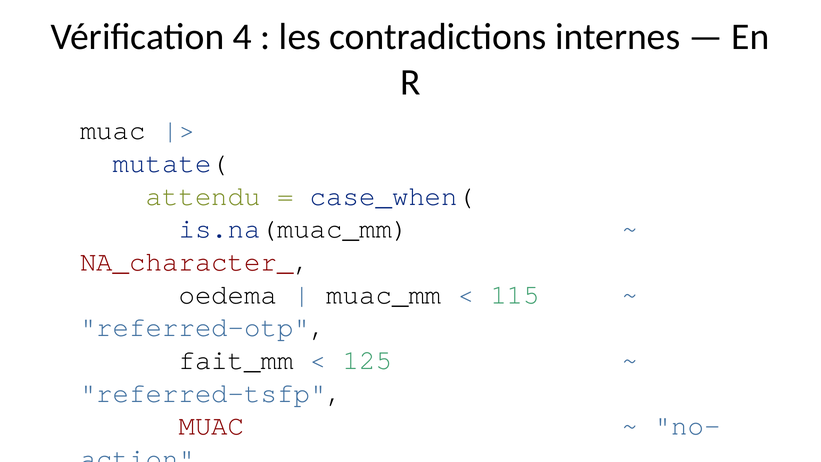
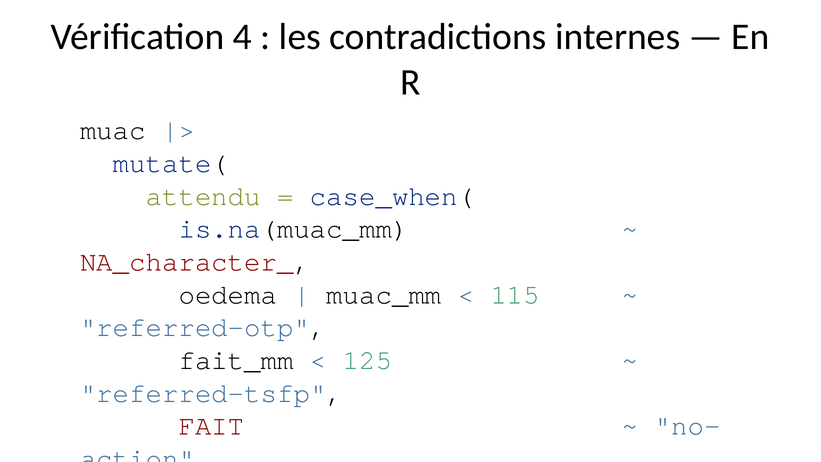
MUAC at (211, 426): MUAC -> FAIT
